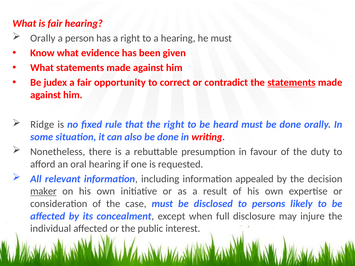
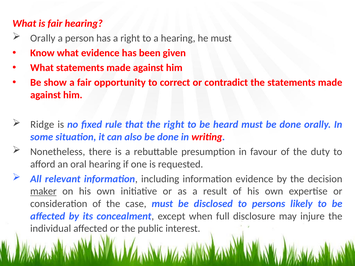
judex: judex -> show
statements at (291, 83) underline: present -> none
information appealed: appealed -> evidence
